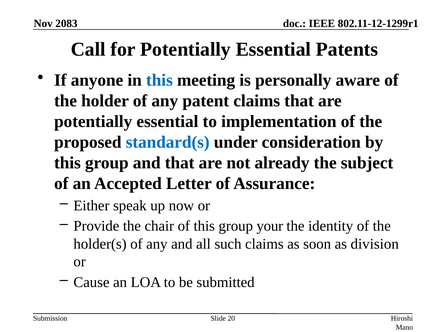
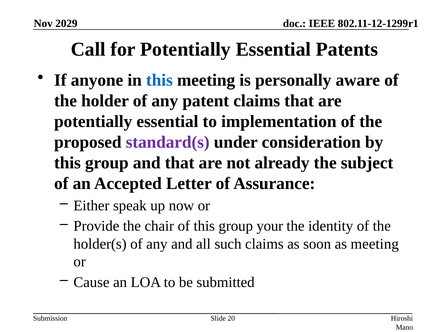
2083: 2083 -> 2029
standard(s colour: blue -> purple
as division: division -> meeting
